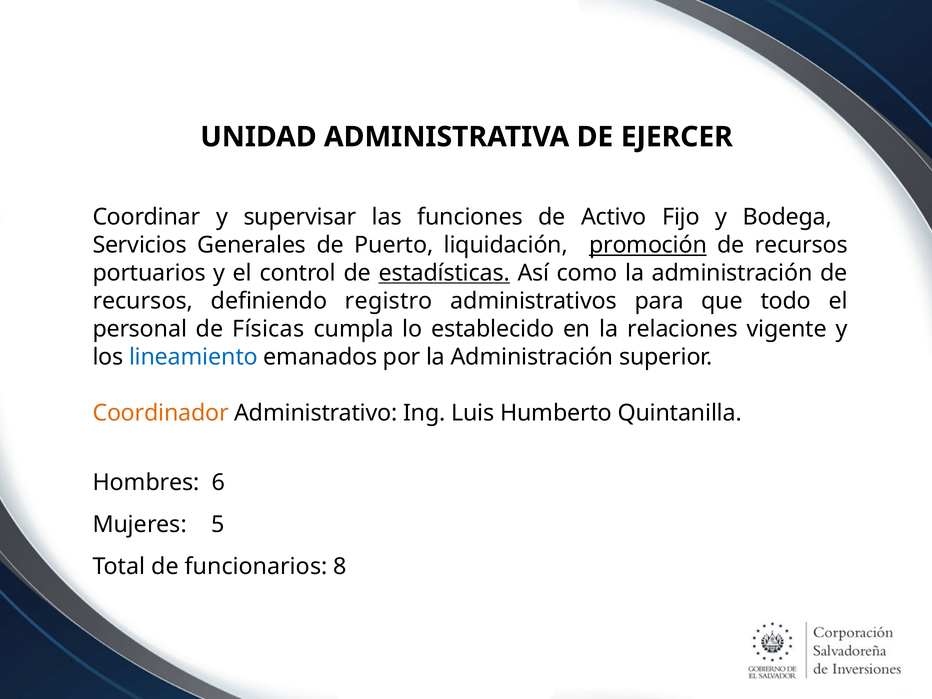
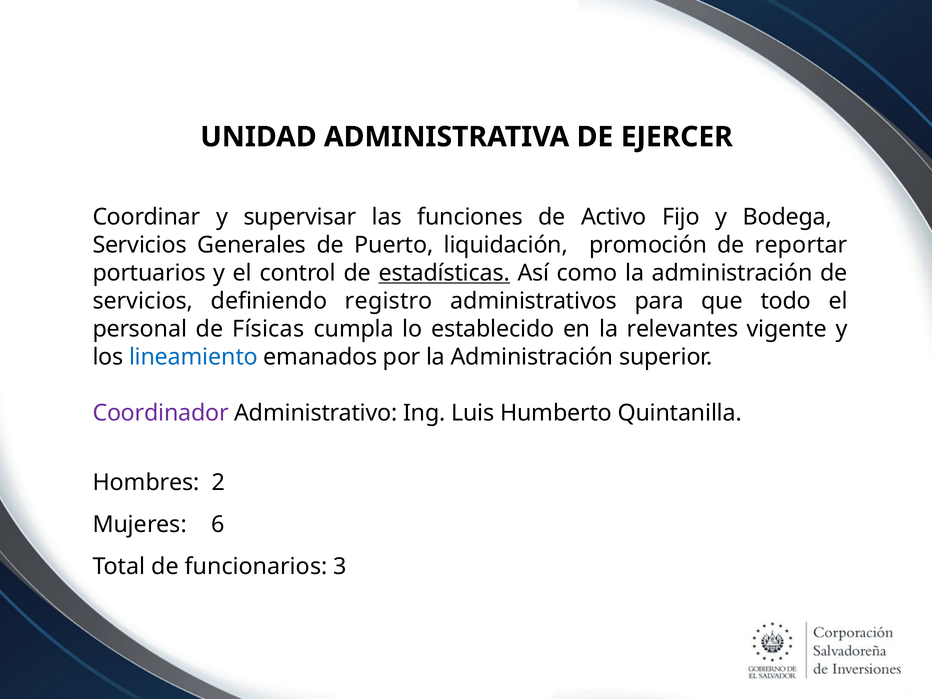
promoción underline: present -> none
recursos at (801, 245): recursos -> reportar
recursos at (143, 301): recursos -> servicios
relaciones: relaciones -> relevantes
Coordinador colour: orange -> purple
6: 6 -> 2
5: 5 -> 6
8: 8 -> 3
